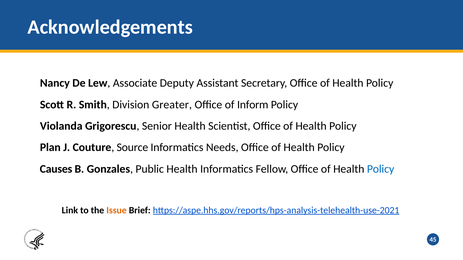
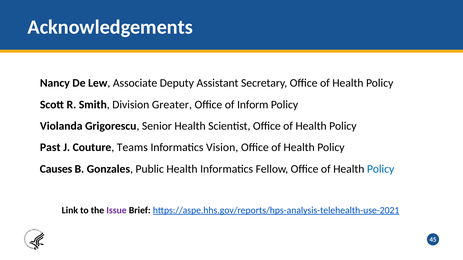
Plan: Plan -> Past
Source: Source -> Teams
Needs: Needs -> Vision
Issue colour: orange -> purple
